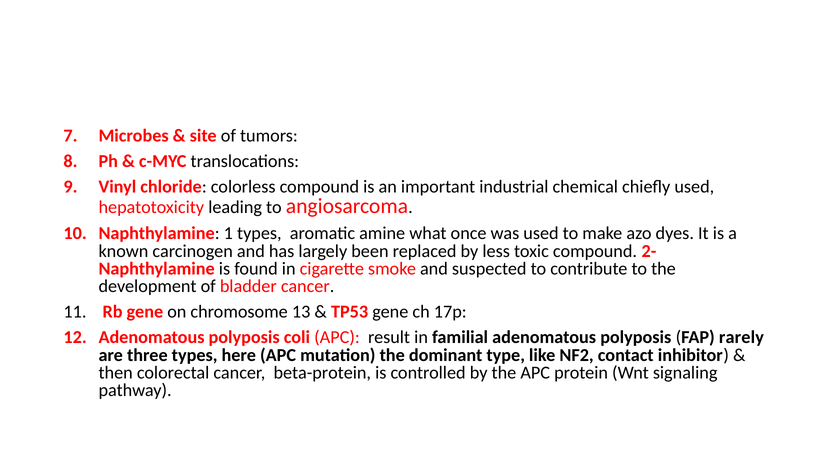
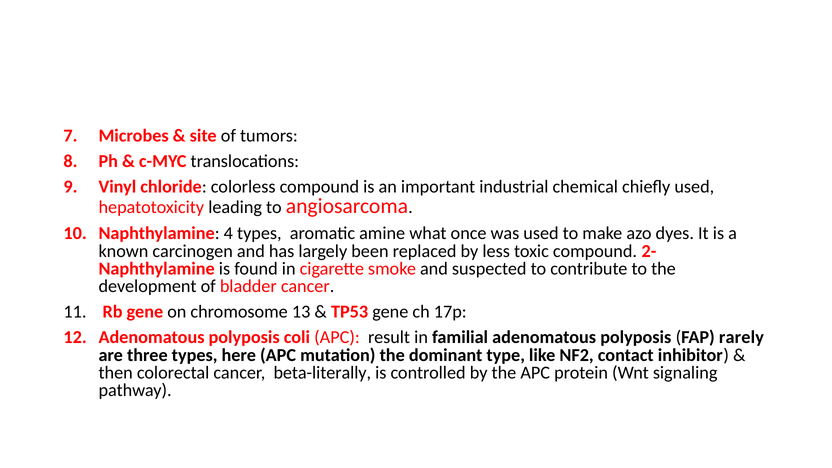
1: 1 -> 4
beta-protein: beta-protein -> beta-literally
